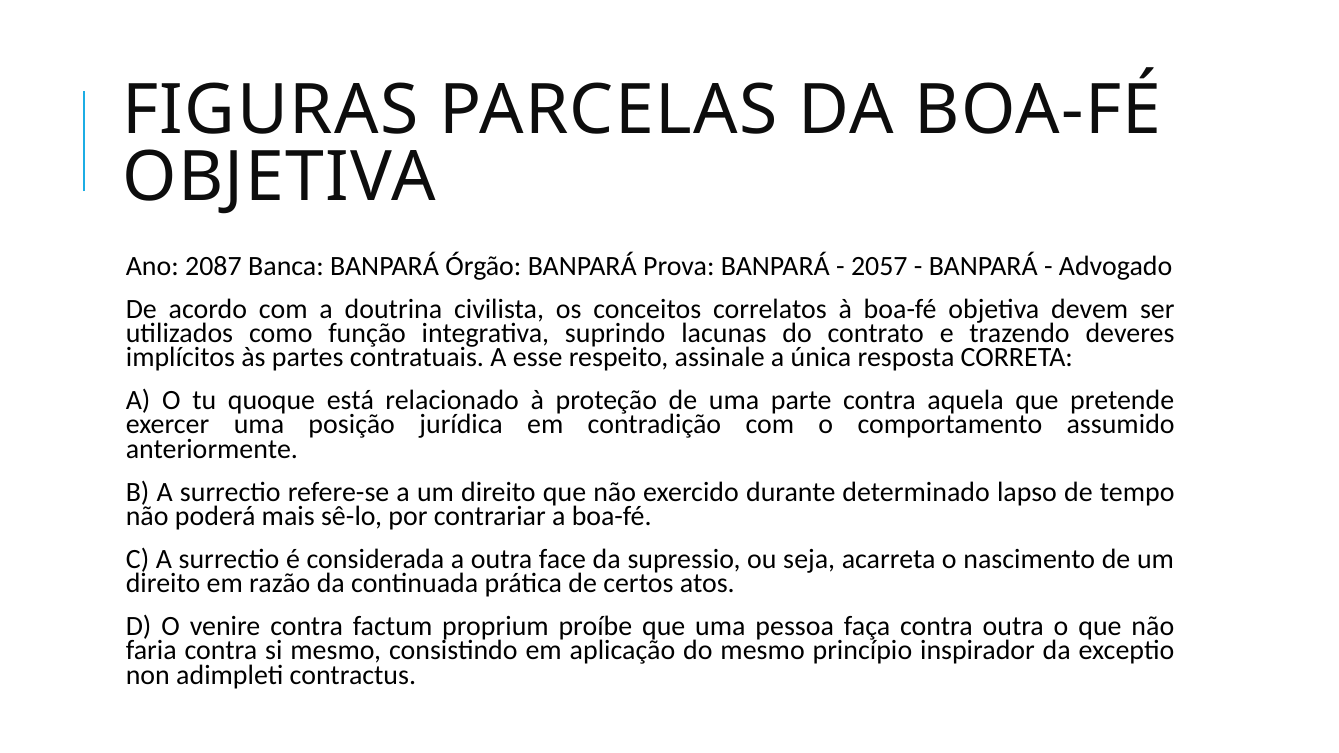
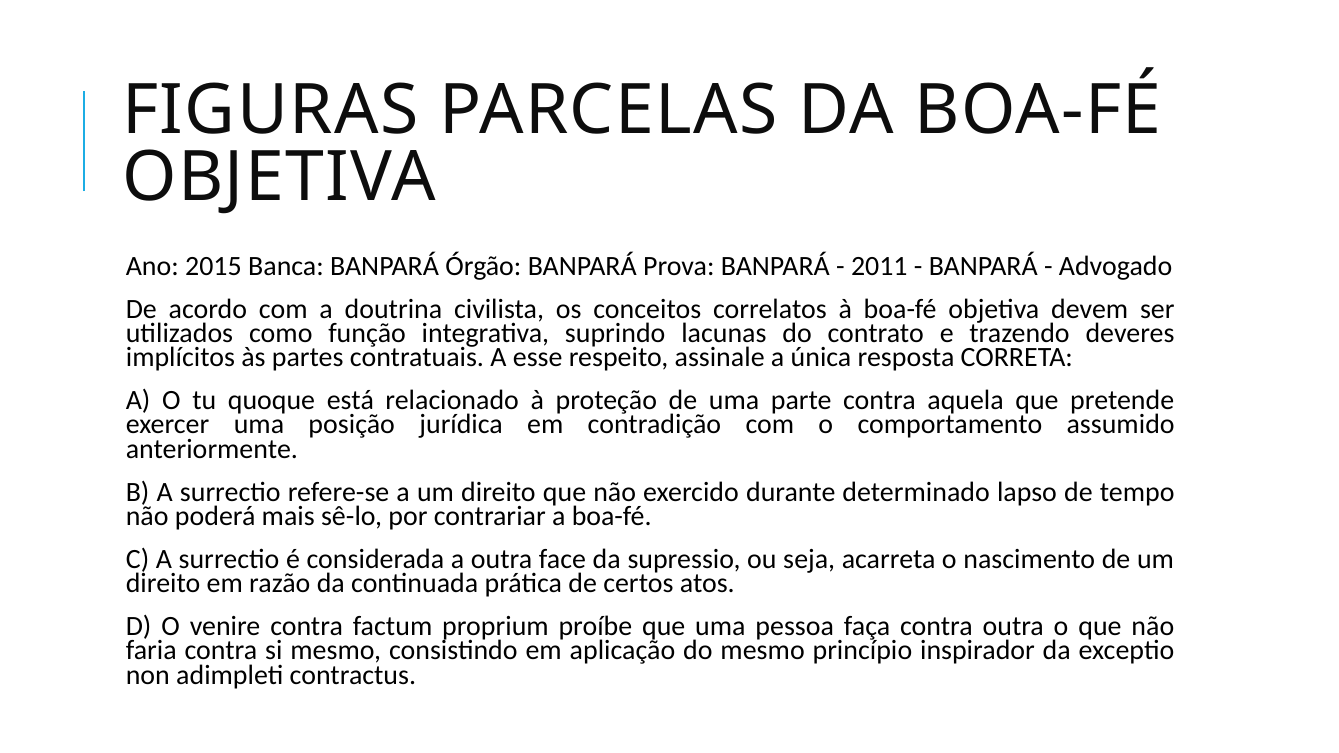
2087: 2087 -> 2015
2057: 2057 -> 2011
